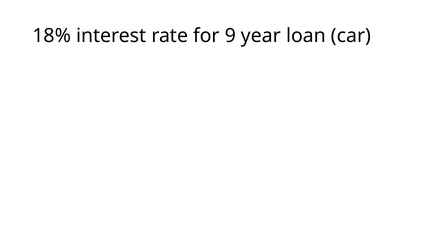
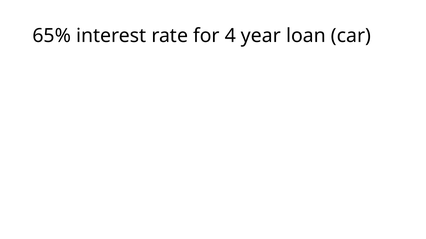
18%: 18% -> 65%
9: 9 -> 4
